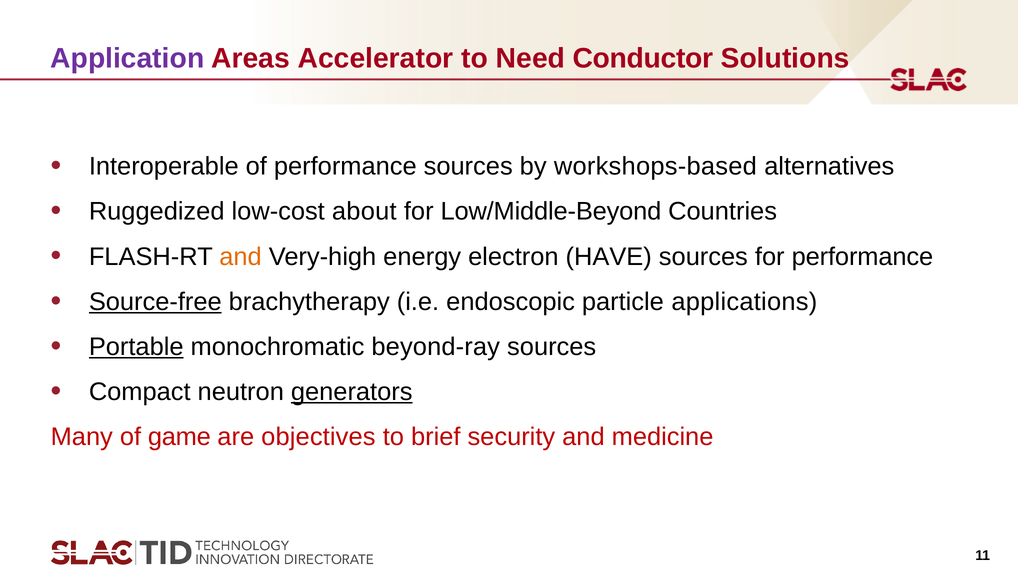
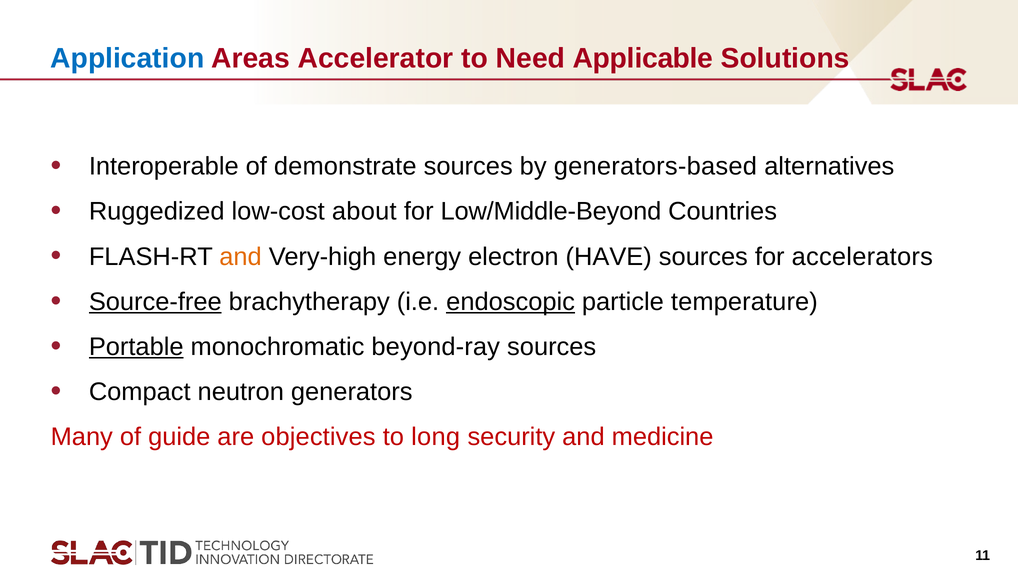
Application colour: purple -> blue
Conductor: Conductor -> Applicable
of performance: performance -> demonstrate
workshops-based: workshops-based -> generators-based
for performance: performance -> accelerators
endoscopic underline: none -> present
applications: applications -> temperature
generators underline: present -> none
game: game -> guide
brief: brief -> long
